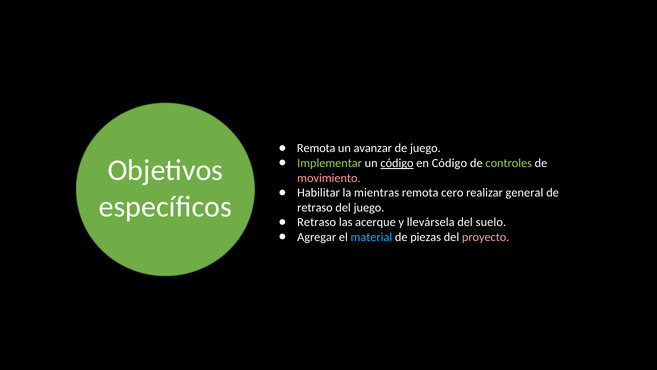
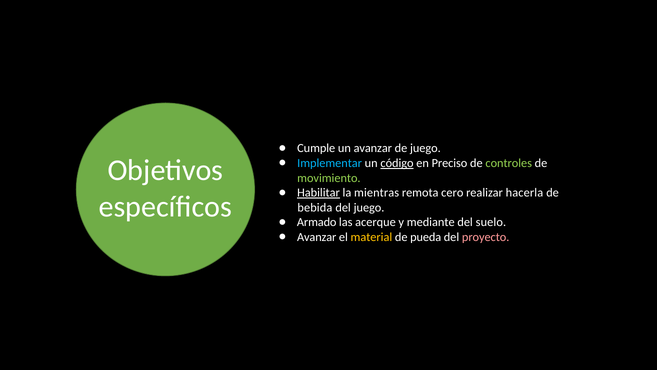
Remota at (316, 148): Remota -> Cumple
Implementar colour: light green -> light blue
en Código: Código -> Preciso
movimiento colour: pink -> light green
Habilitar underline: none -> present
general: general -> hacerla
retraso at (315, 207): retraso -> bebida
Retraso at (317, 222): Retraso -> Armado
llevársela: llevársela -> mediante
Agregar at (317, 237): Agregar -> Avanzar
material colour: light blue -> yellow
piezas: piezas -> pueda
